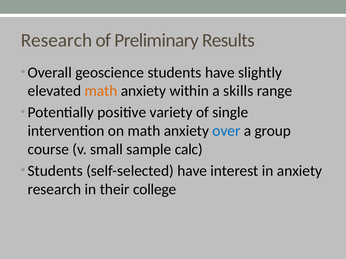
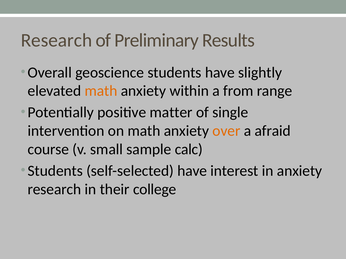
skills: skills -> from
variety: variety -> matter
over colour: blue -> orange
group: group -> afraid
